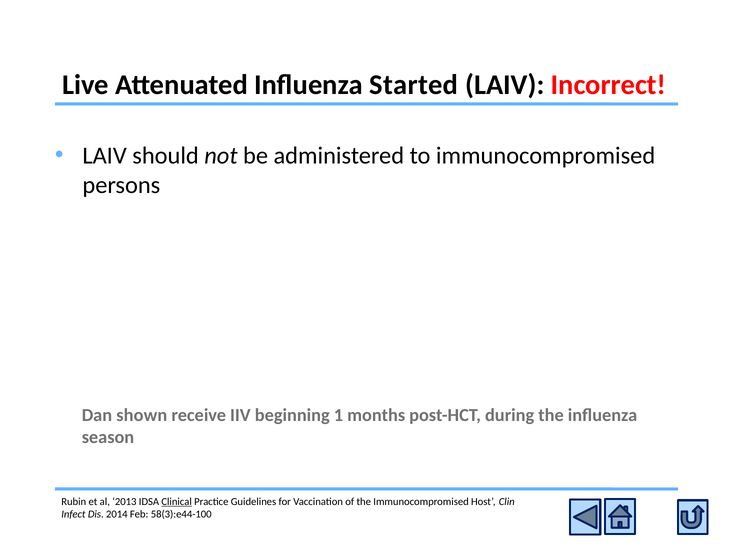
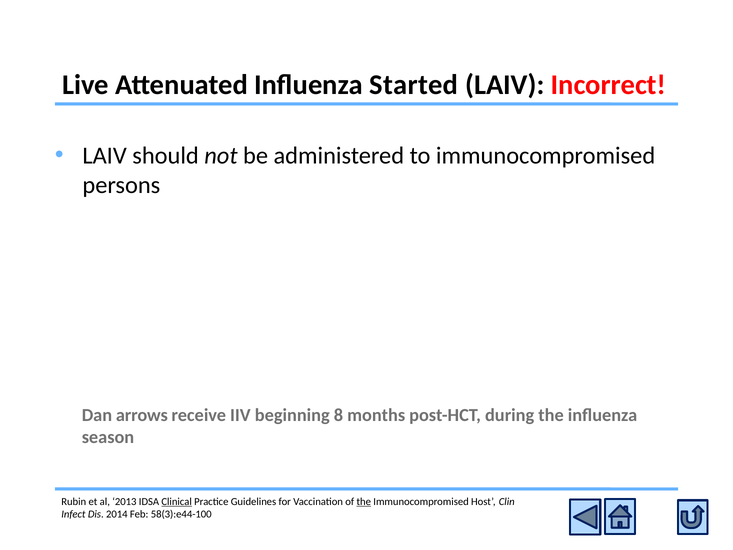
shown: shown -> arrows
1: 1 -> 8
the at (364, 501) underline: none -> present
